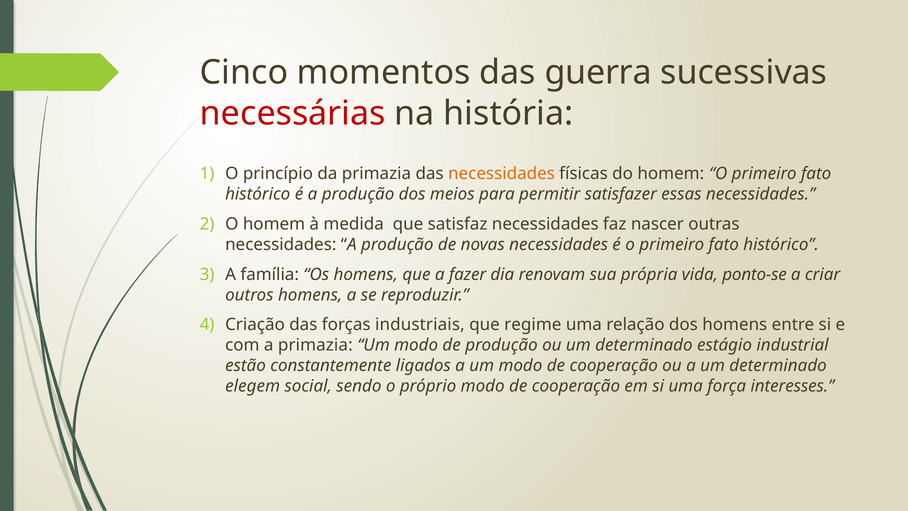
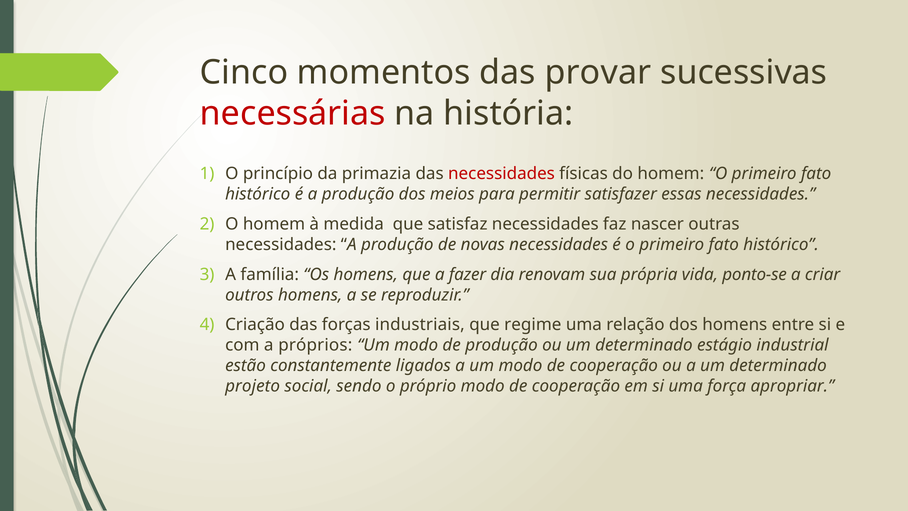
guerra: guerra -> provar
necessidades at (501, 174) colour: orange -> red
a primazia: primazia -> próprios
elegem: elegem -> projeto
interesses: interesses -> apropriar
